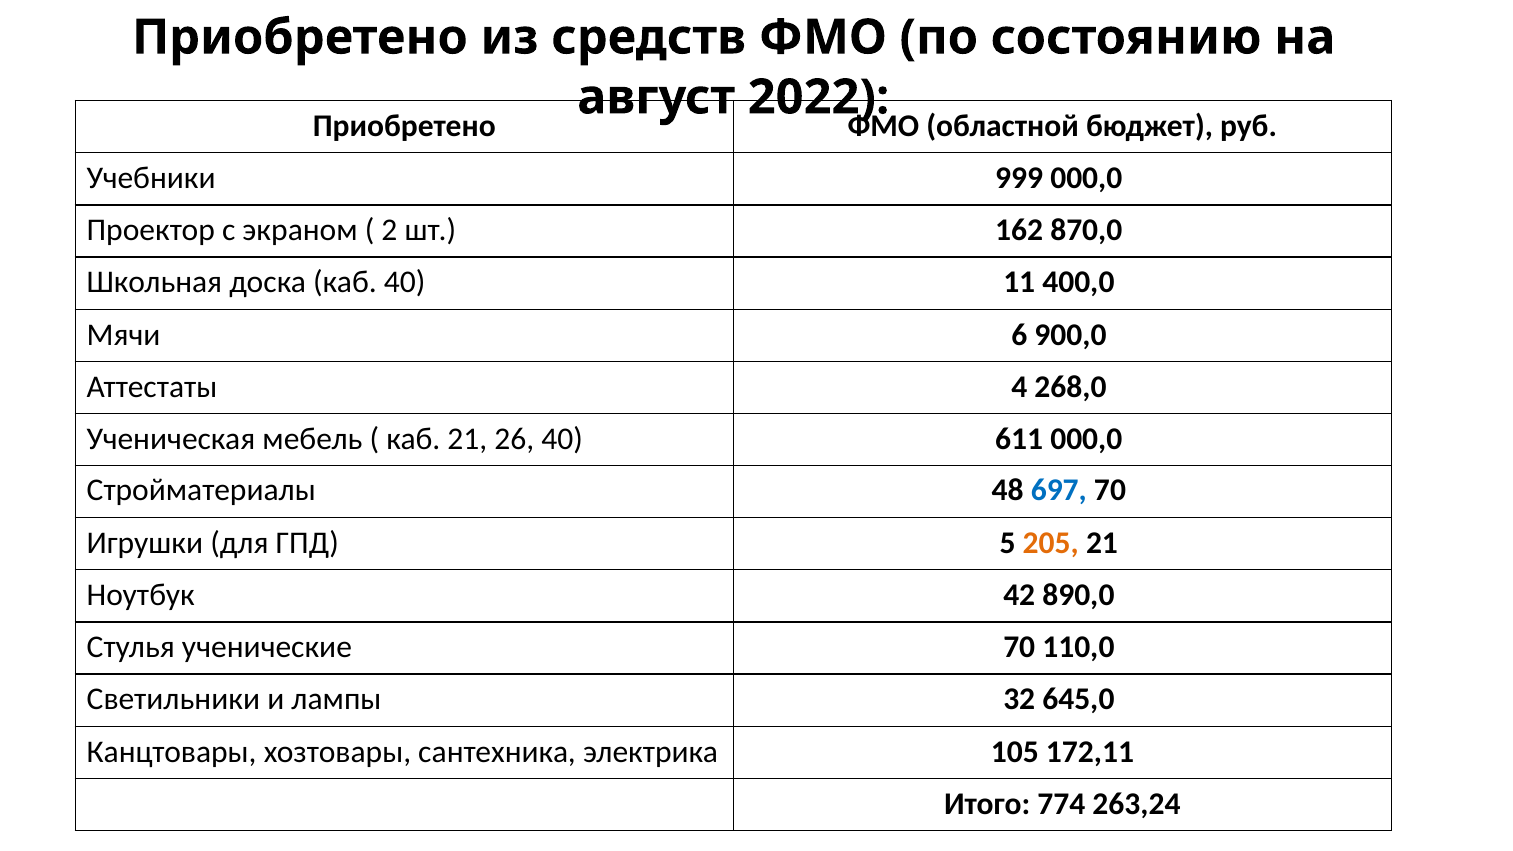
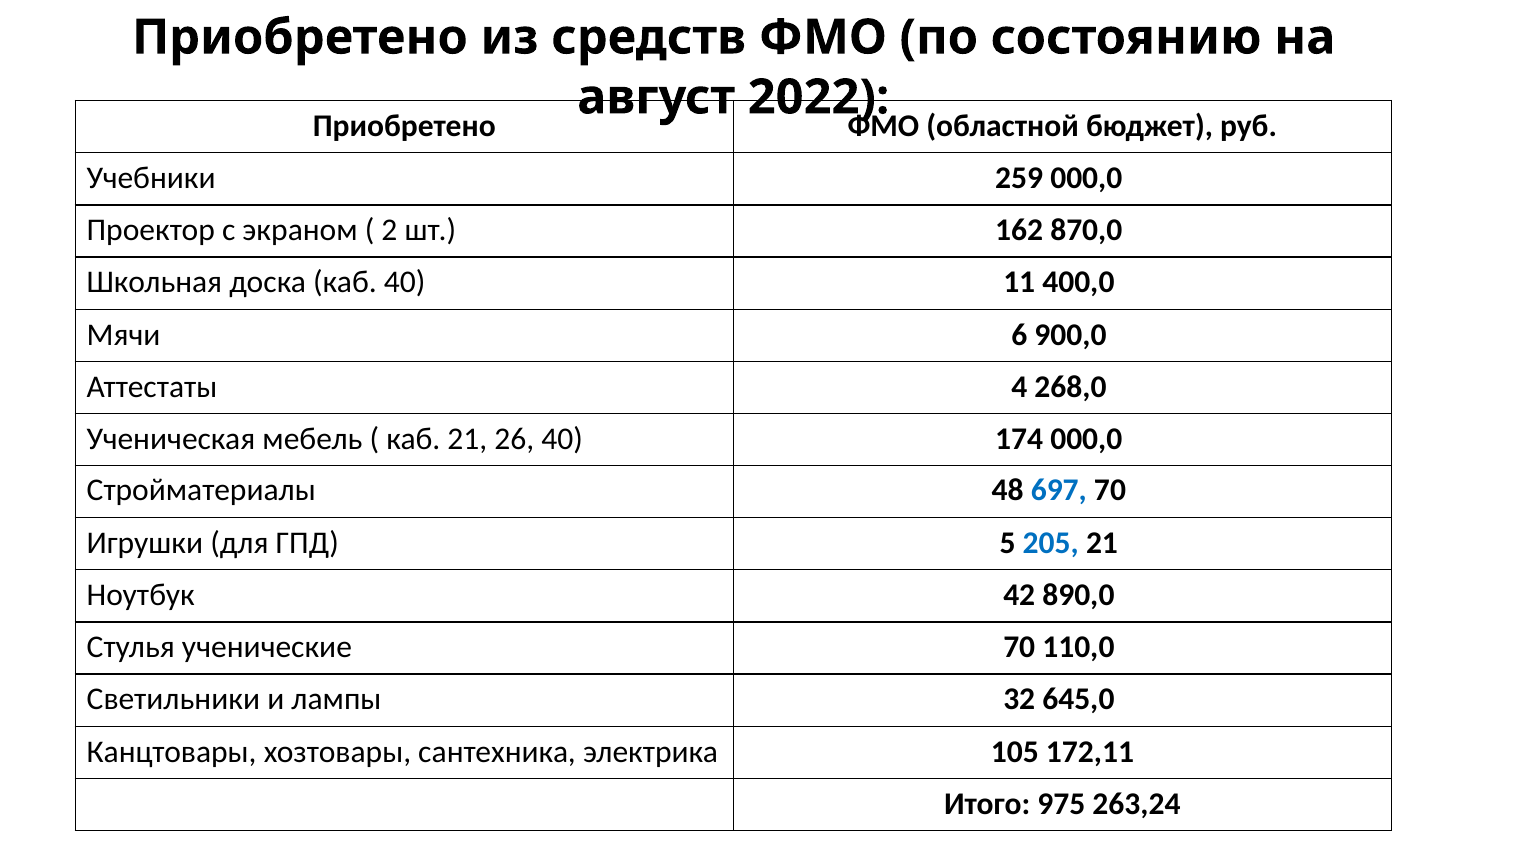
999: 999 -> 259
611: 611 -> 174
205 colour: orange -> blue
774: 774 -> 975
